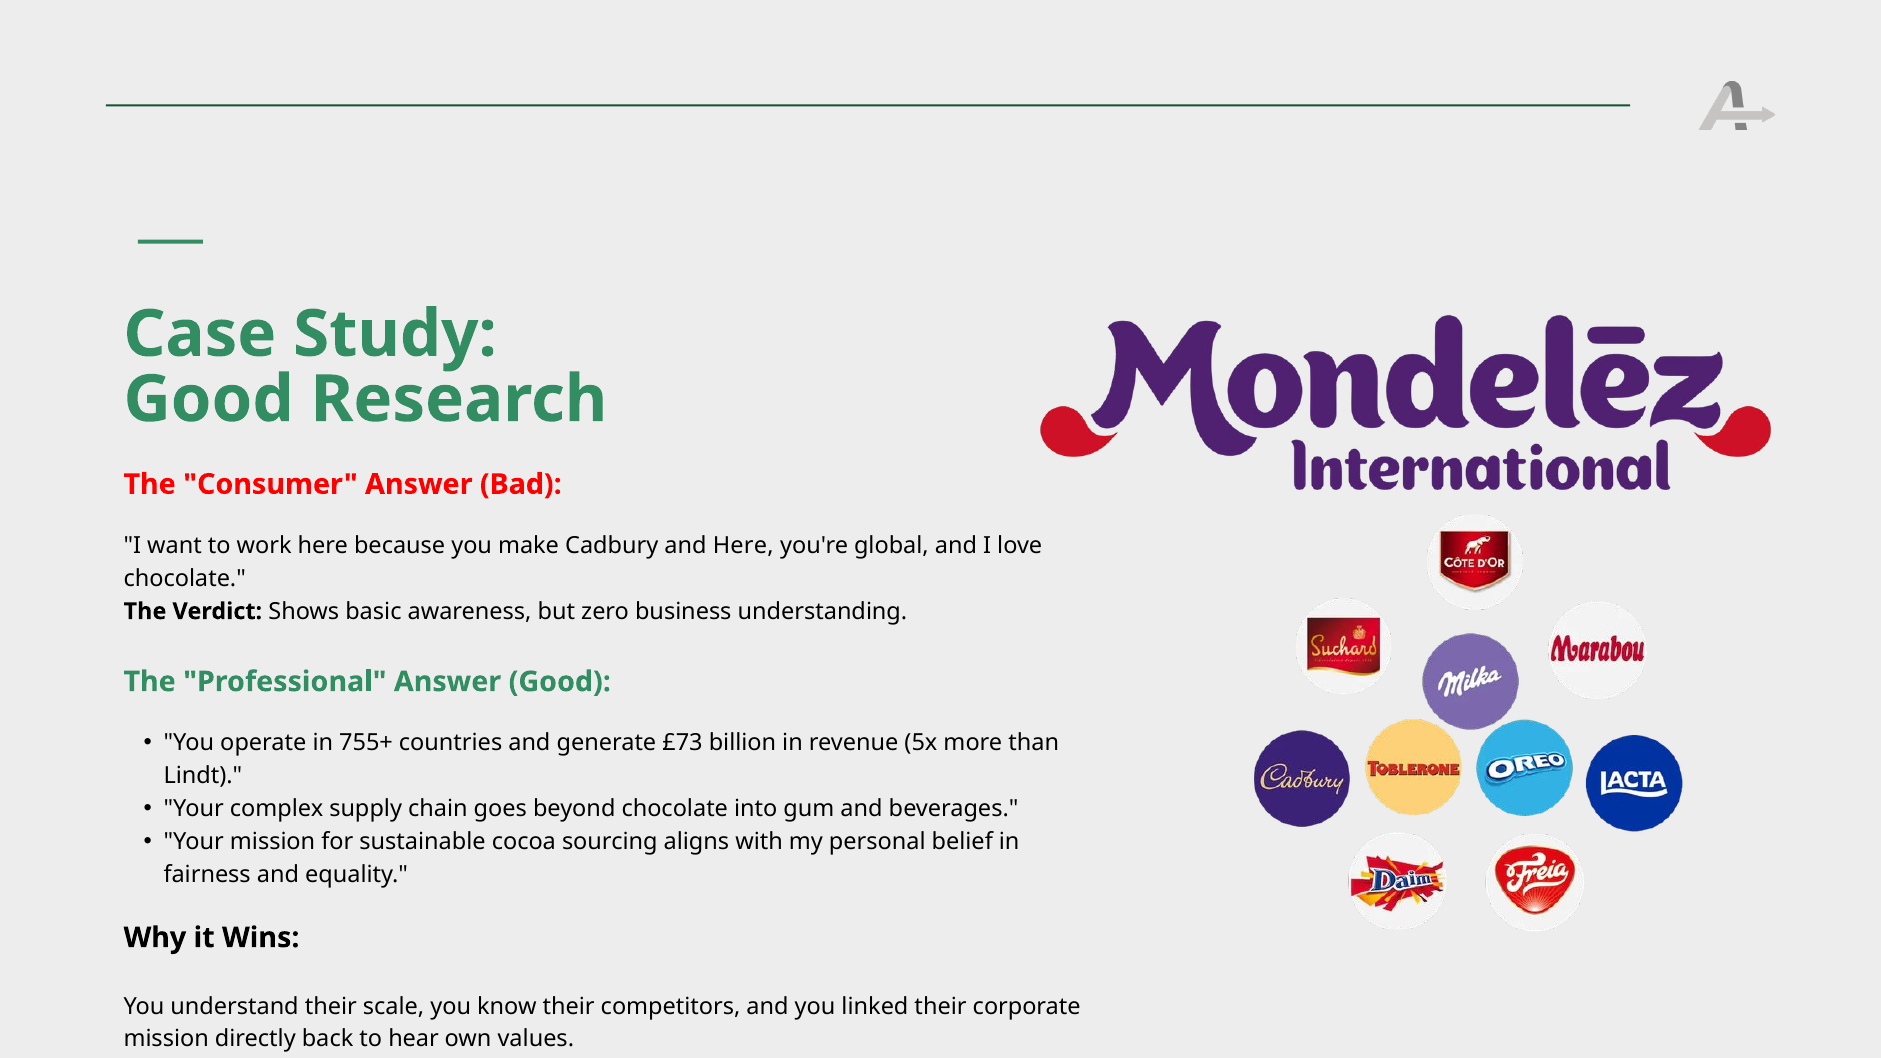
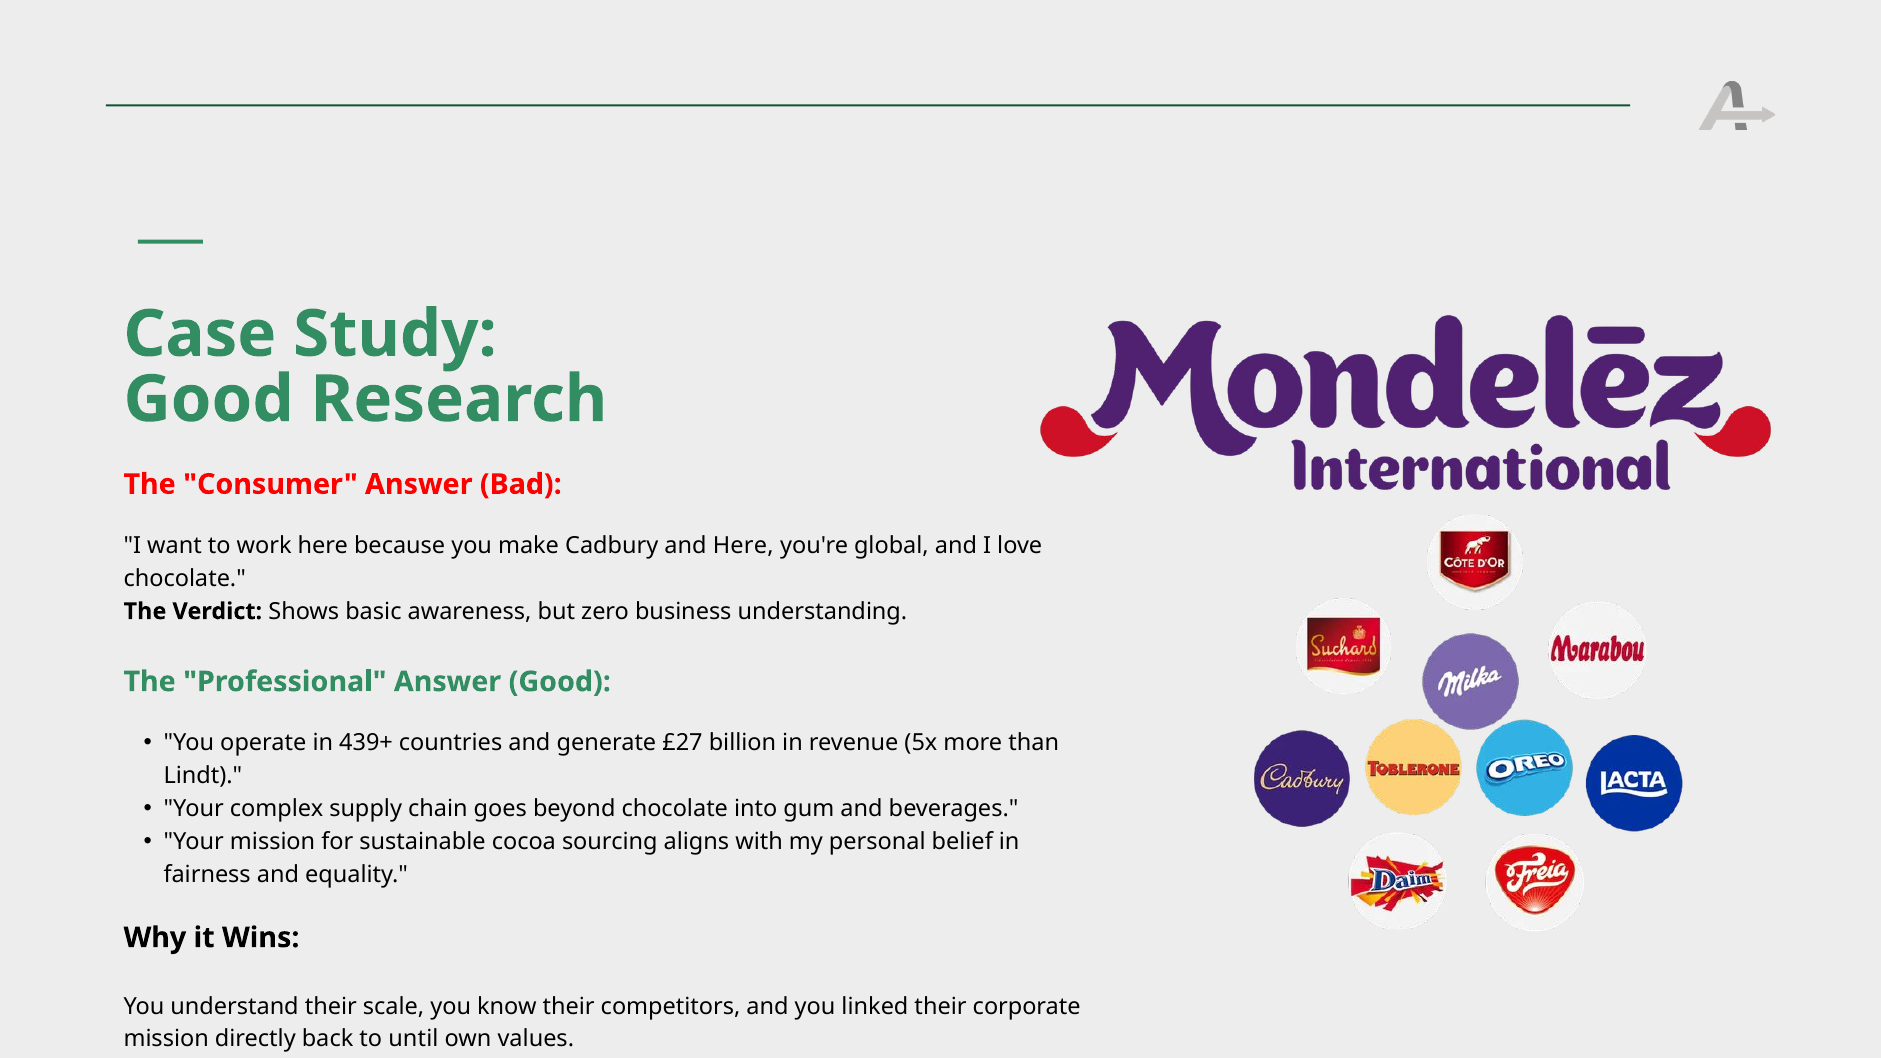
755+: 755+ -> 439+
£73: £73 -> £27
hear: hear -> until
